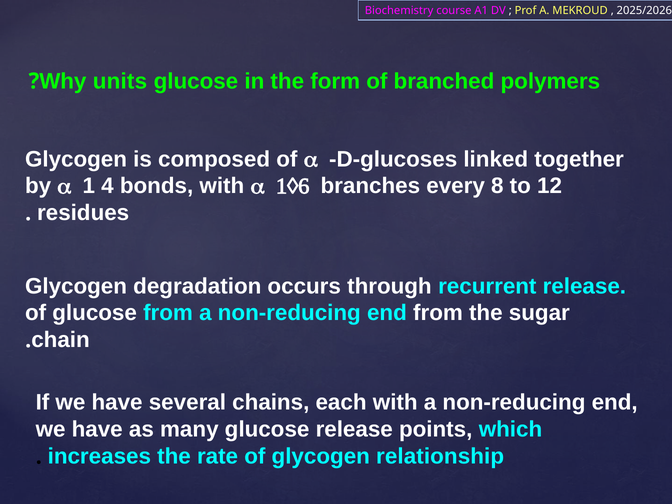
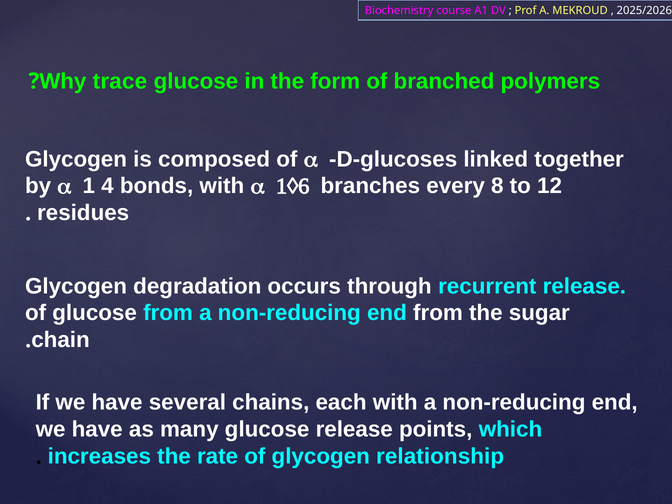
units: units -> trace
